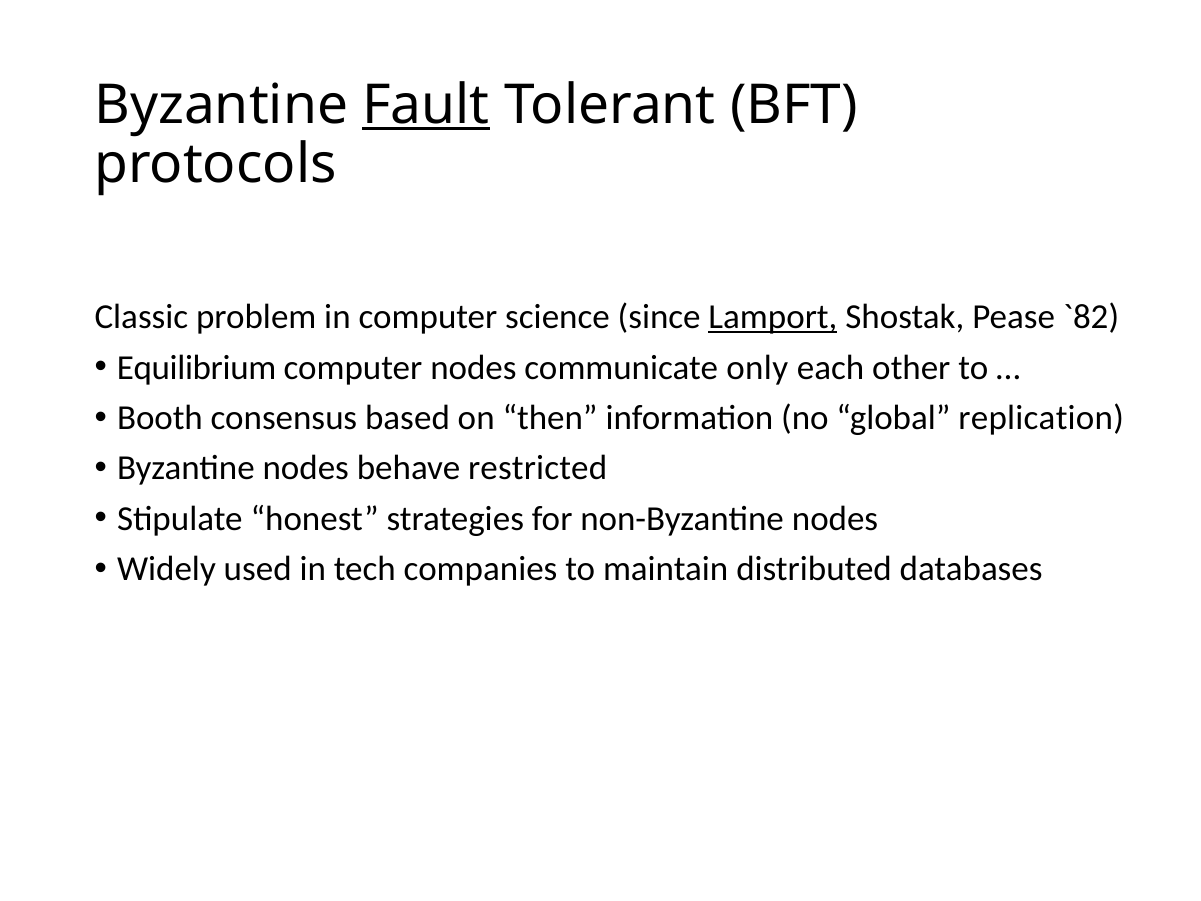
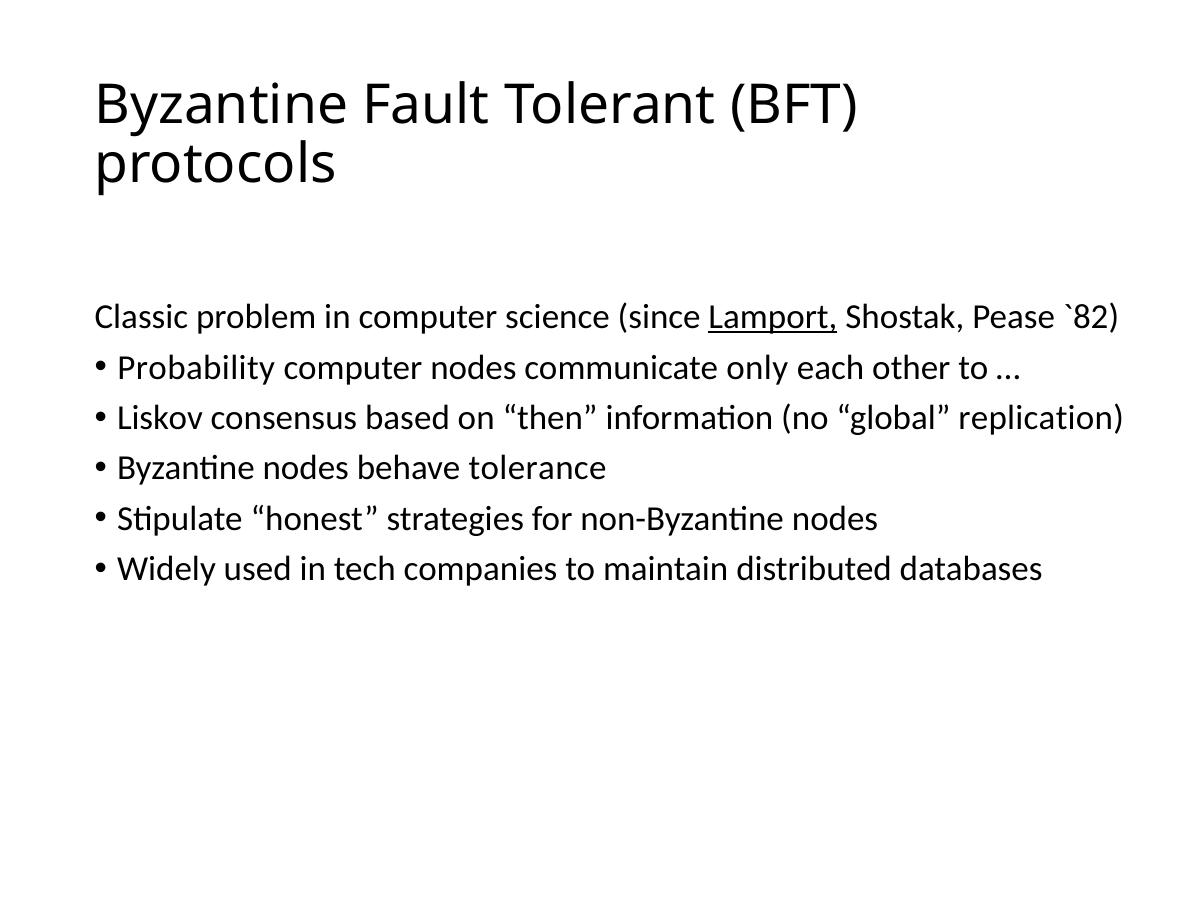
Fault underline: present -> none
Equilibrium: Equilibrium -> Probability
Booth: Booth -> Liskov
restricted: restricted -> tolerance
